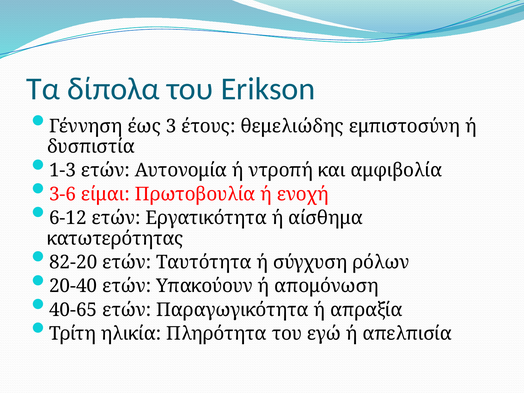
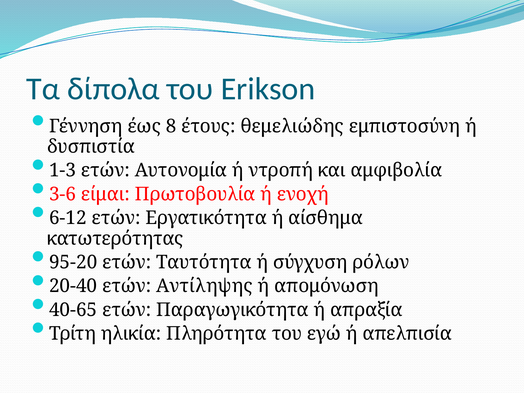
3: 3 -> 8
82-20: 82-20 -> 95-20
Υπακούουν: Υπακούουν -> Αντίληψης
